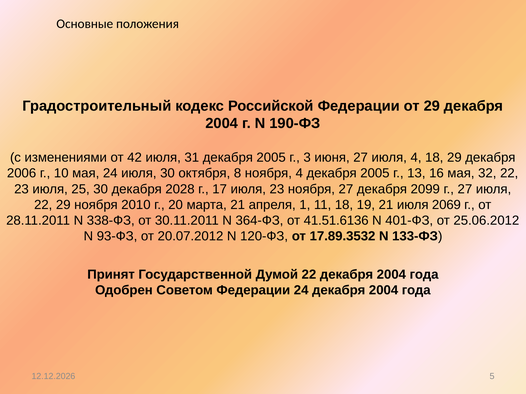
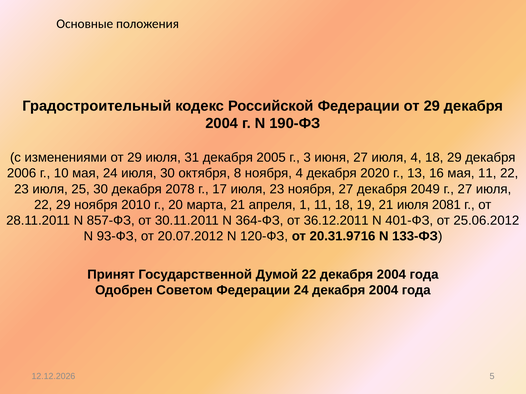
изменениями от 42: 42 -> 29
4 декабря 2005: 2005 -> 2020
мая 32: 32 -> 11
2028: 2028 -> 2078
2099: 2099 -> 2049
2069: 2069 -> 2081
338-ФЗ: 338-ФЗ -> 857-ФЗ
41.51.6136: 41.51.6136 -> 36.12.2011
17.89.3532: 17.89.3532 -> 20.31.9716
